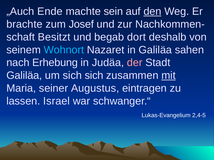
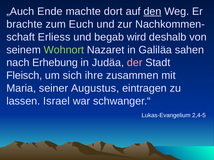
sein: sein -> dort
Josef: Josef -> Euch
Besitzt: Besitzt -> Erliess
dort: dort -> wird
Wohnort colour: light blue -> light green
Galiläa at (24, 76): Galiläa -> Fleisch
sich sich: sich -> ihre
mit underline: present -> none
